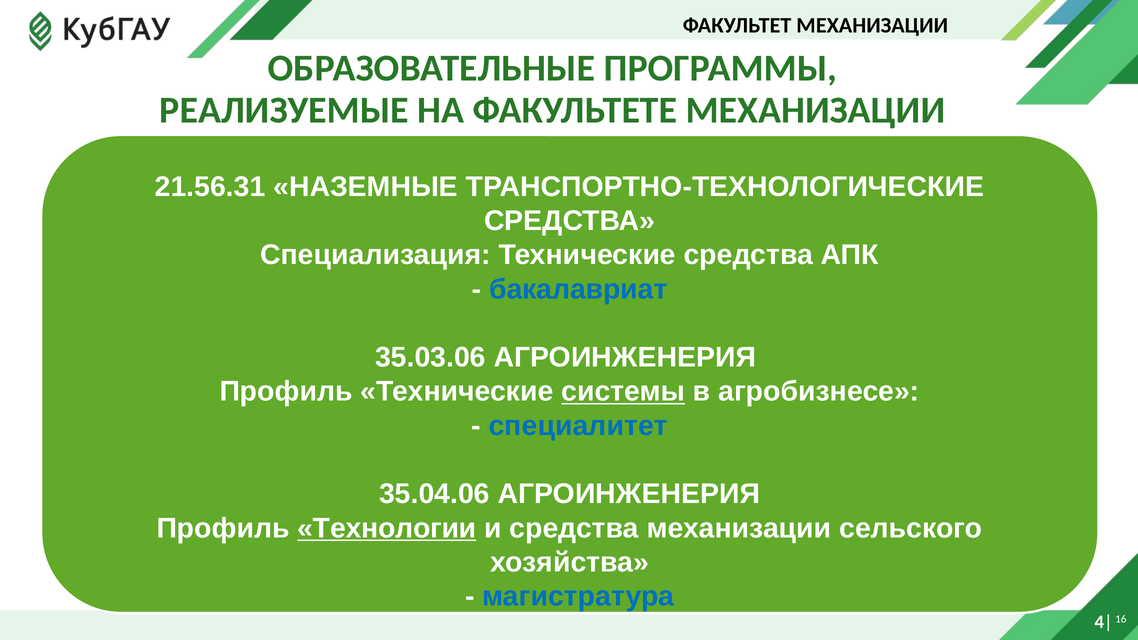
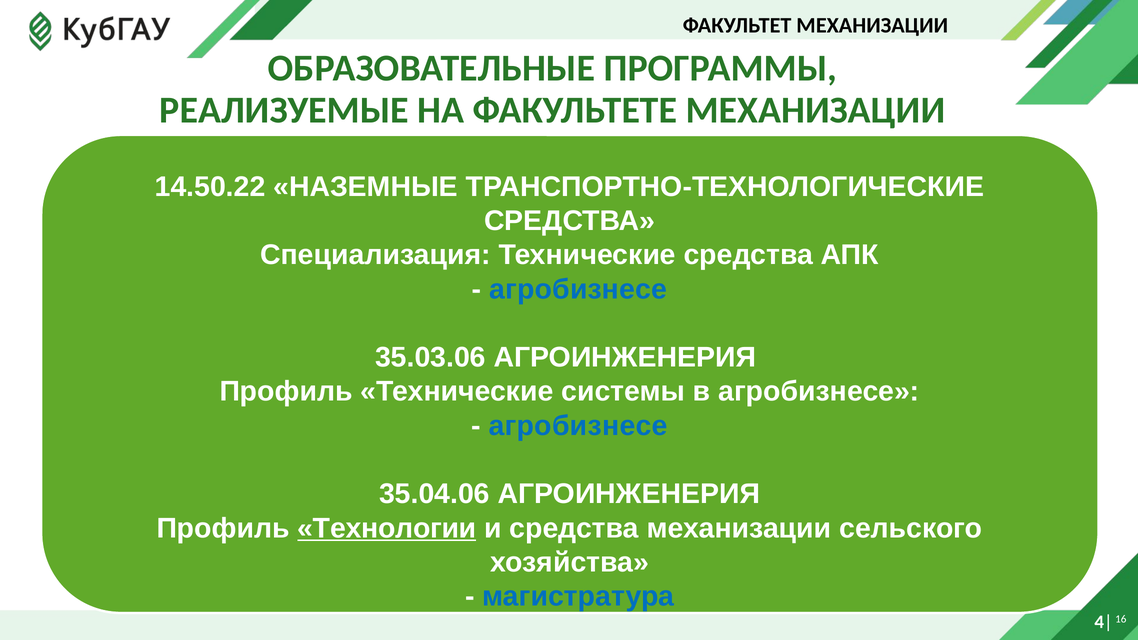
21.56.31: 21.56.31 -> 14.50.22
бакалавриат at (578, 289): бакалавриат -> агробизнесе
системы underline: present -> none
специалитет at (578, 426): специалитет -> агробизнесе
